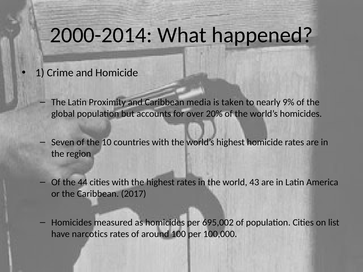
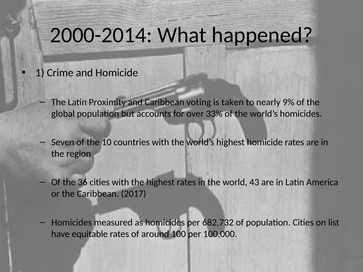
media: media -> voting
20%: 20% -> 33%
44: 44 -> 36
695,002: 695,002 -> 682,732
narcotics: narcotics -> equitable
